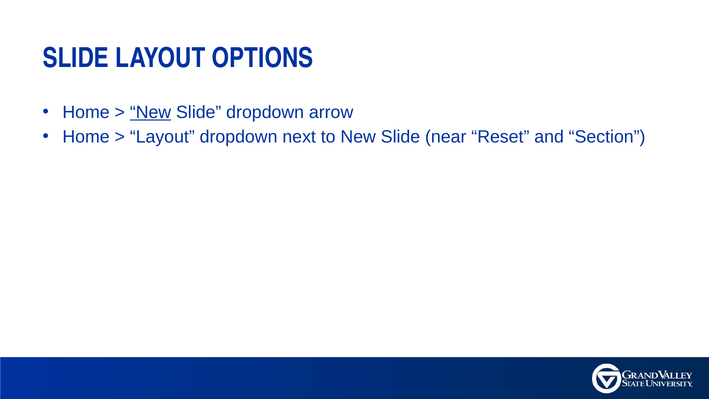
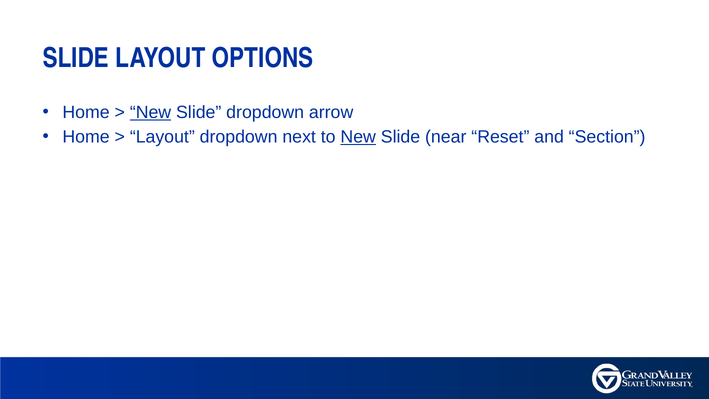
New at (358, 137) underline: none -> present
